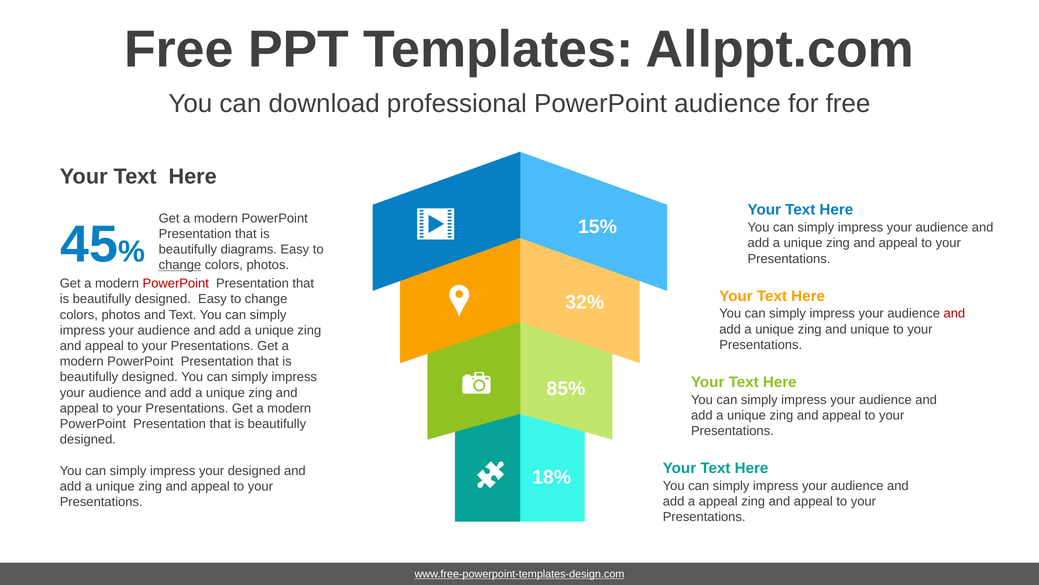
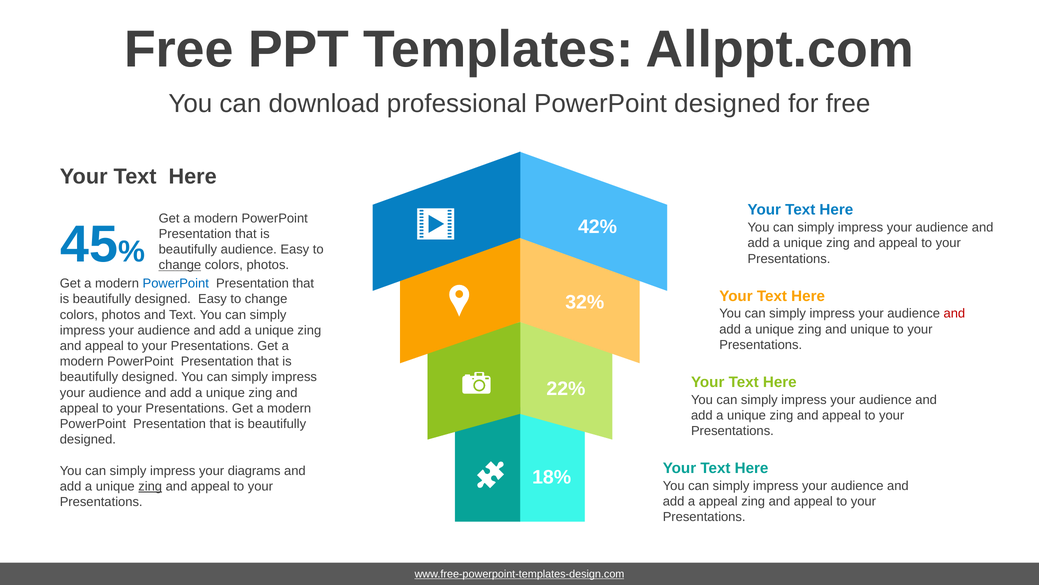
PowerPoint audience: audience -> designed
15%: 15% -> 42%
beautifully diagrams: diagrams -> audience
PowerPoint at (176, 283) colour: red -> blue
85%: 85% -> 22%
your designed: designed -> diagrams
zing at (150, 486) underline: none -> present
